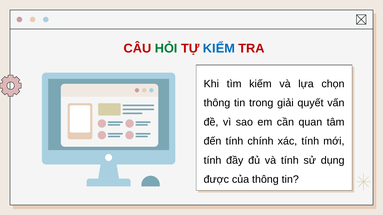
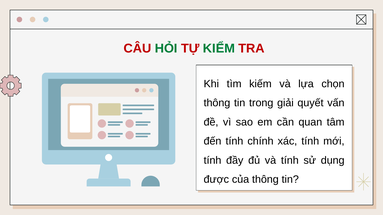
KIỂM colour: blue -> green
